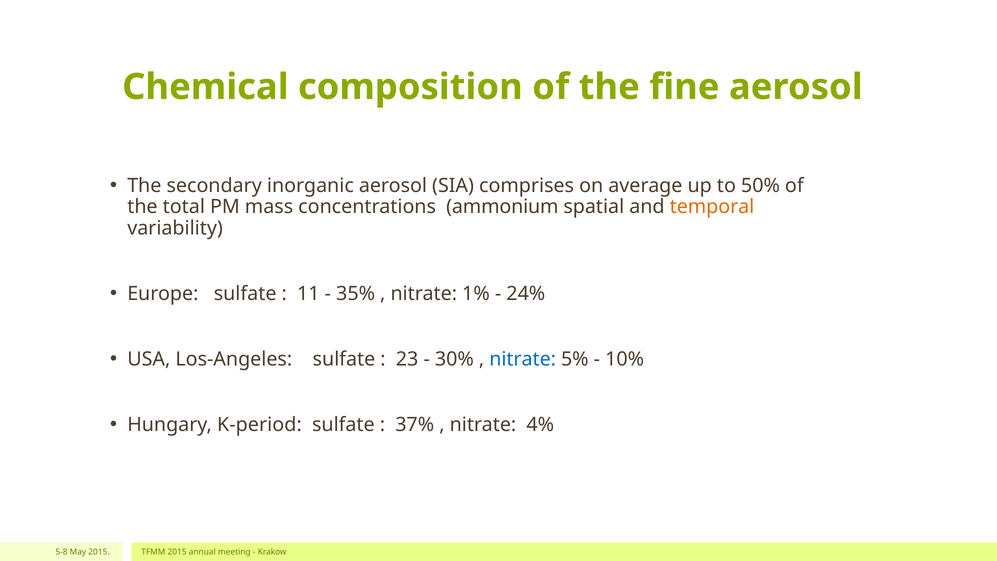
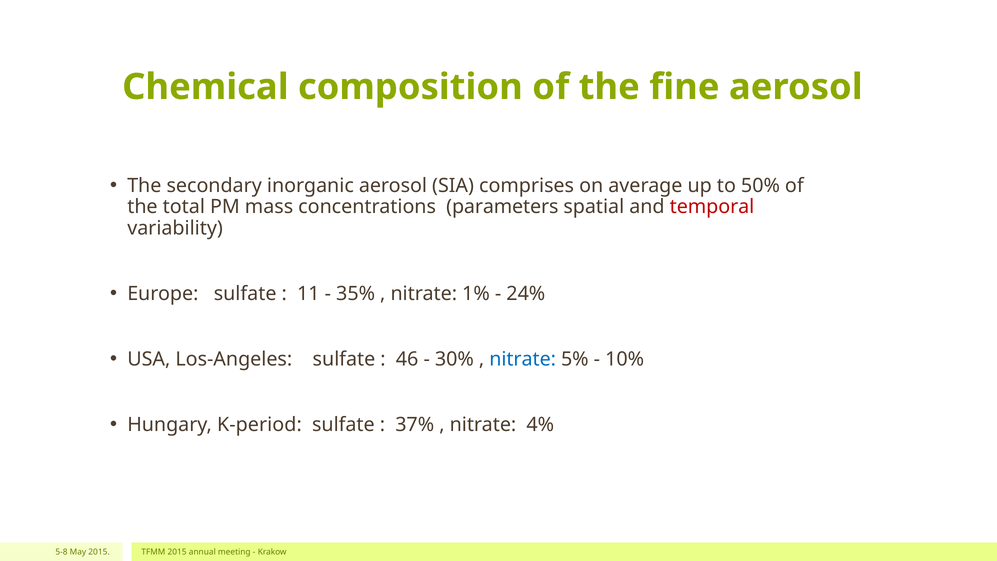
ammonium: ammonium -> parameters
temporal colour: orange -> red
23: 23 -> 46
